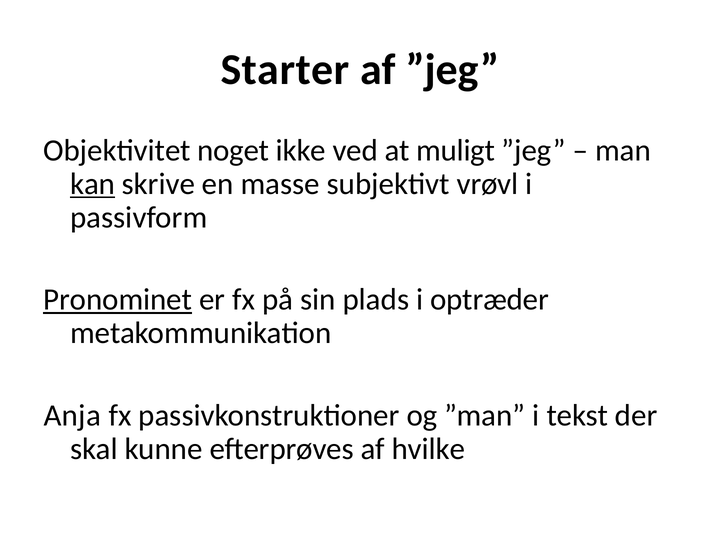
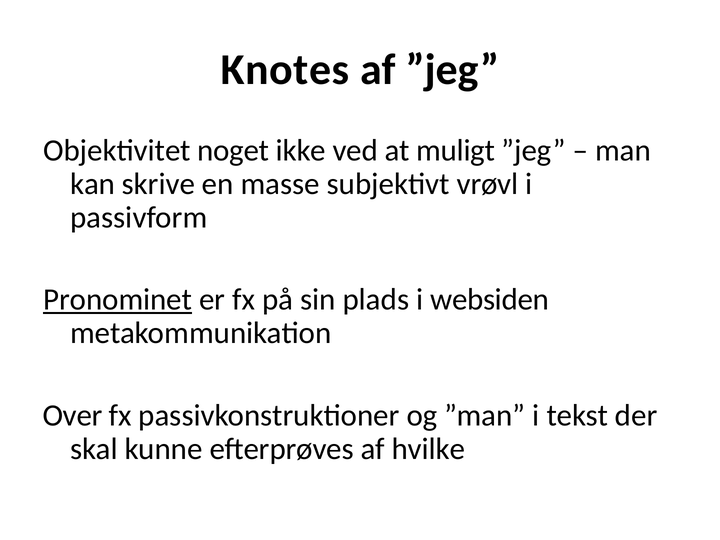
Starter: Starter -> Knotes
kan underline: present -> none
optræder: optræder -> websiden
Anja: Anja -> Over
